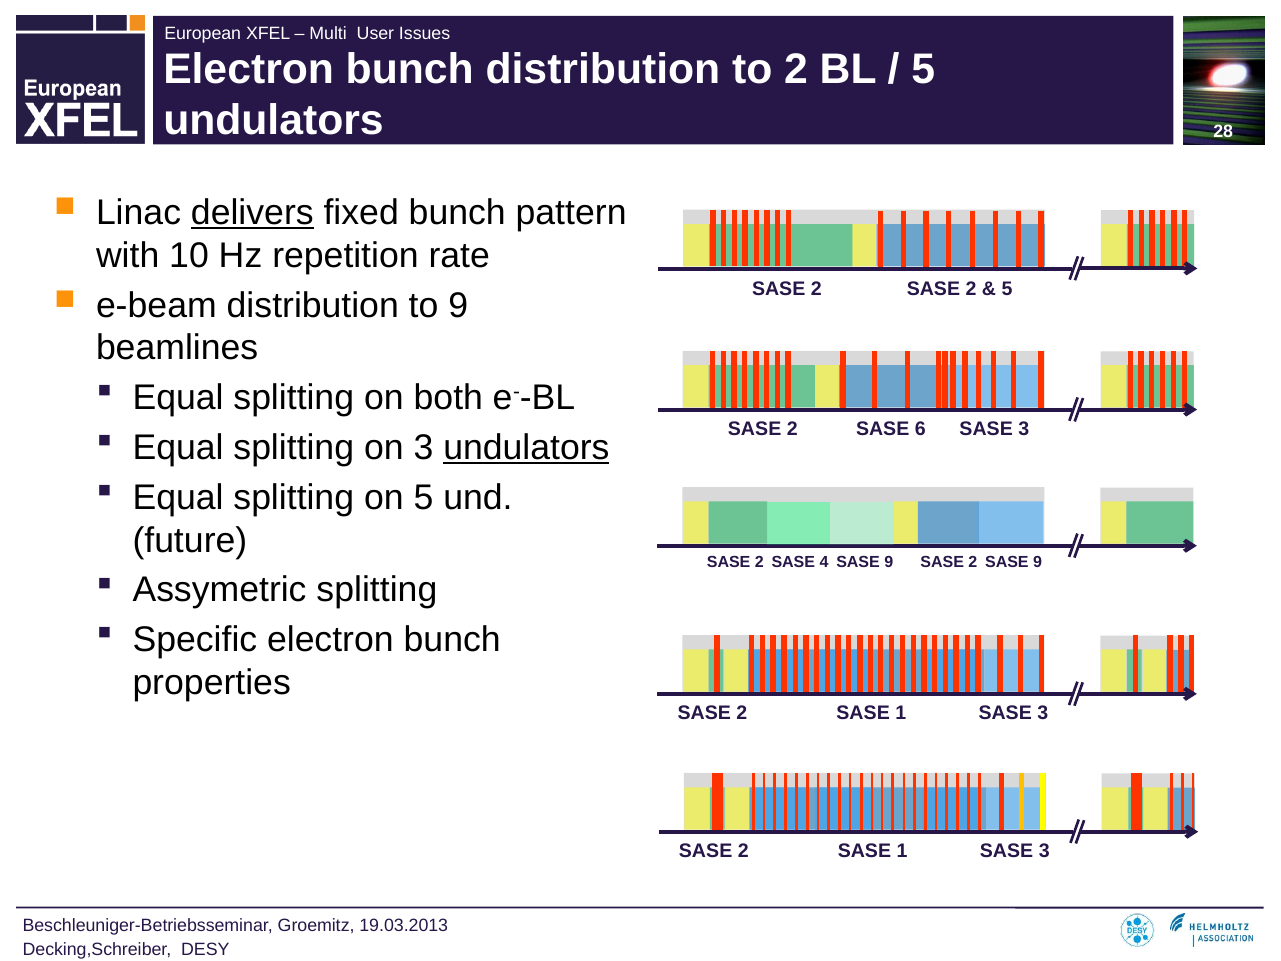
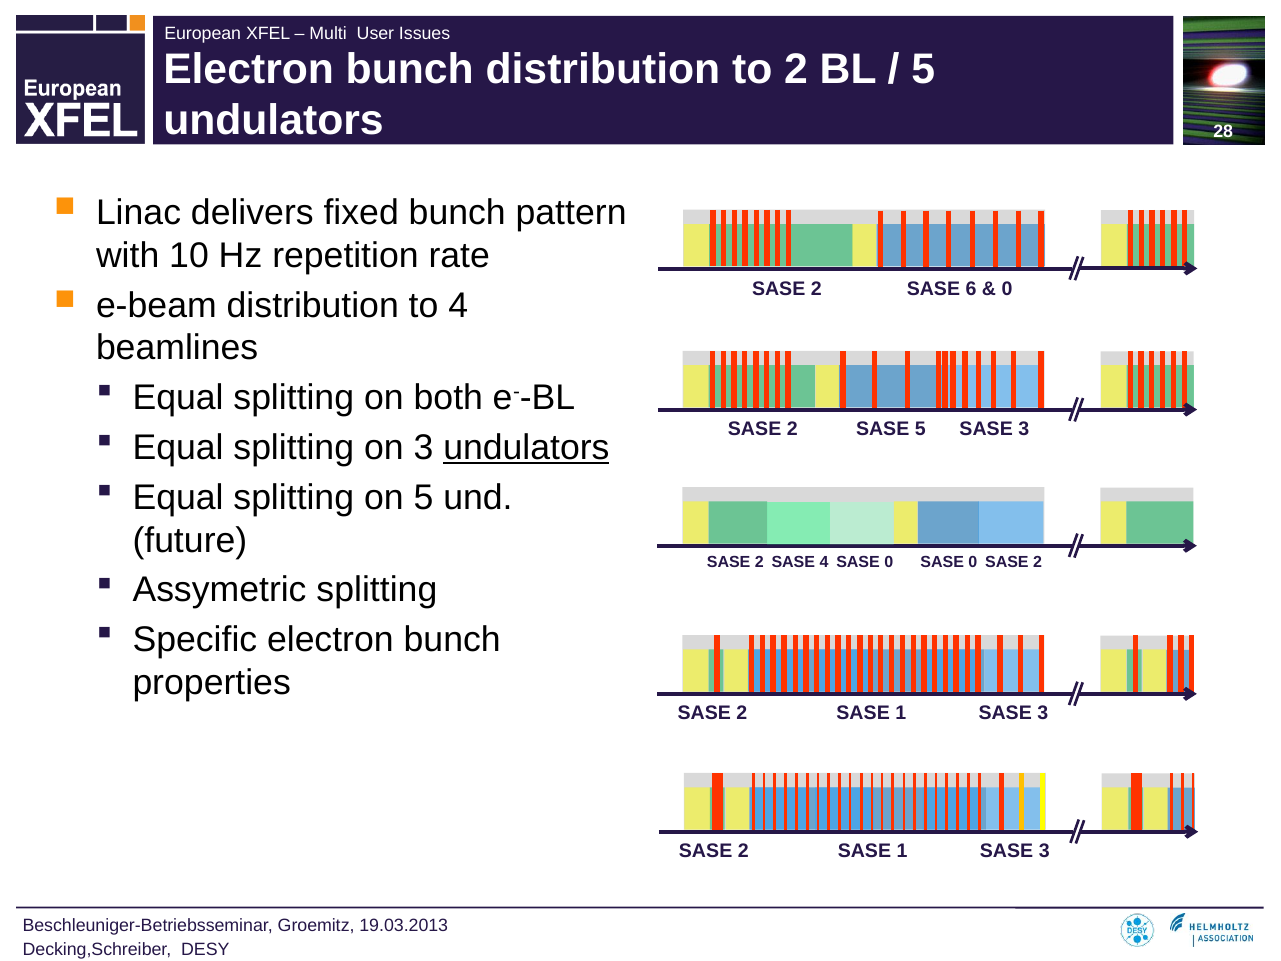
delivers underline: present -> none
2 at (971, 289): 2 -> 6
5 at (1007, 289): 5 -> 0
to 9: 9 -> 4
SASE 6: 6 -> 5
4 SASE 9: 9 -> 0
2 at (973, 562): 2 -> 0
9 at (1038, 562): 9 -> 2
